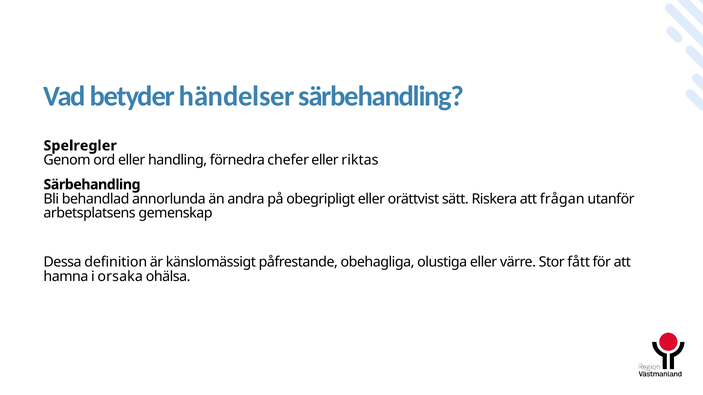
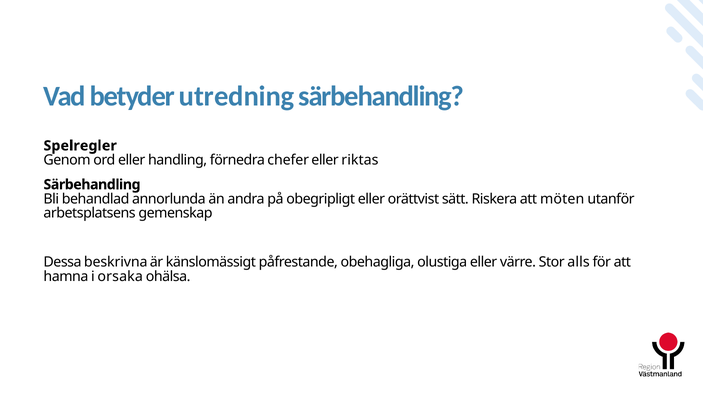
händelser: händelser -> utredning
frågan: frågan -> möten
definition: definition -> beskrivna
fått: fått -> alls
